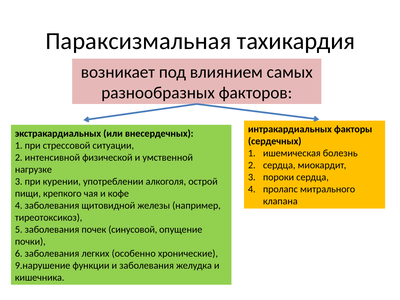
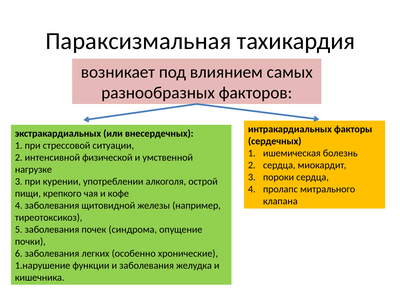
синусовой: синусовой -> синдрома
9.нарушение: 9.нарушение -> 1.нарушение
